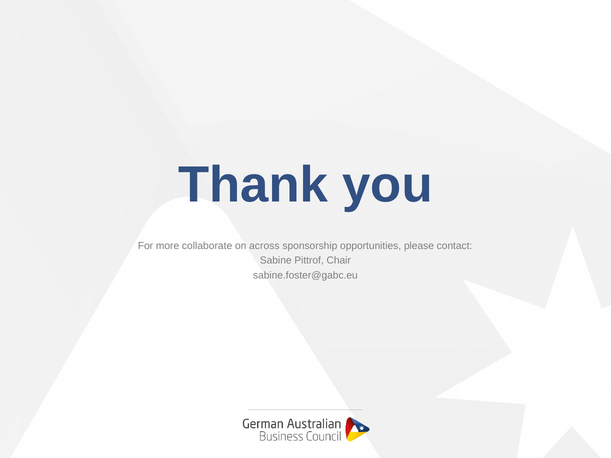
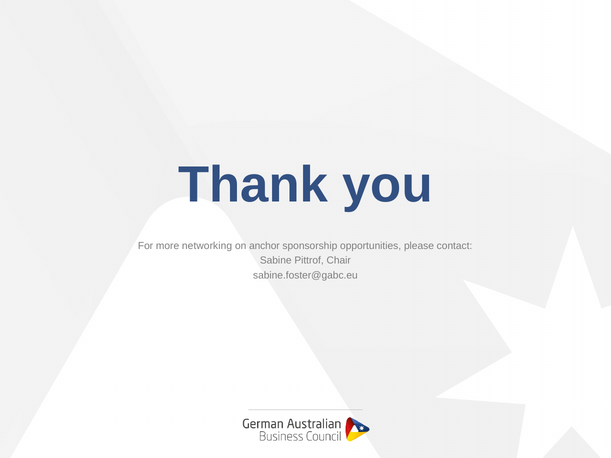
collaborate: collaborate -> networking
across: across -> anchor
